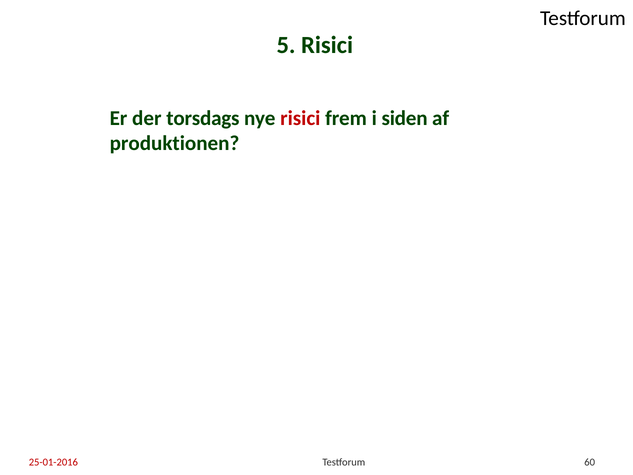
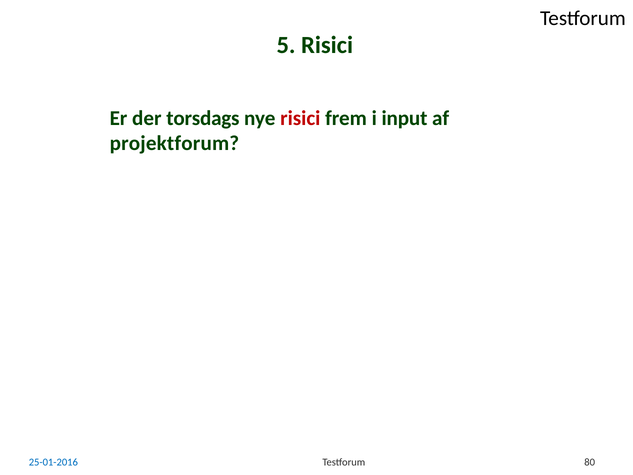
siden: siden -> input
produktionen: produktionen -> projektforum
25-01-2016 colour: red -> blue
60: 60 -> 80
